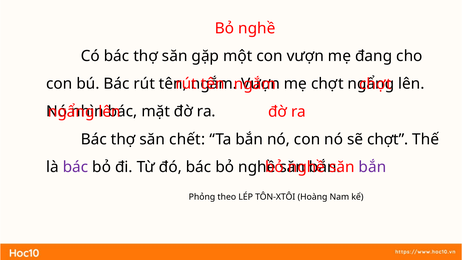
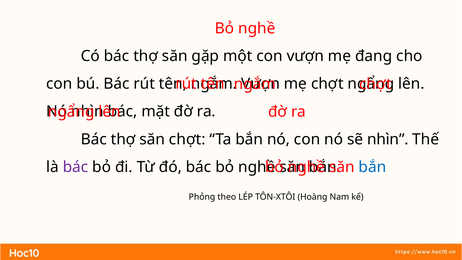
săn chết: chết -> chợt
sẽ chợt: chợt -> nhìn
bắn at (372, 167) colour: purple -> blue
